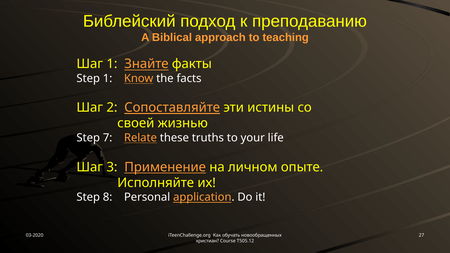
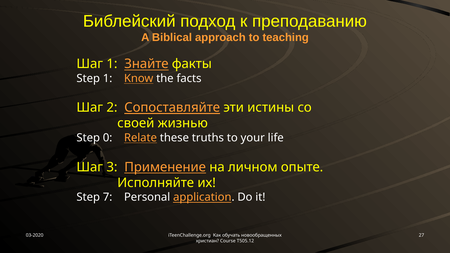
7: 7 -> 0
8: 8 -> 7
